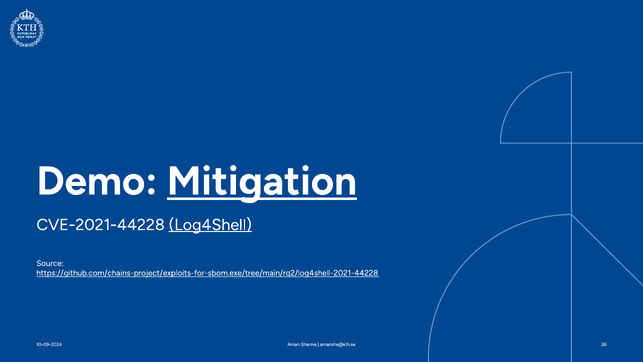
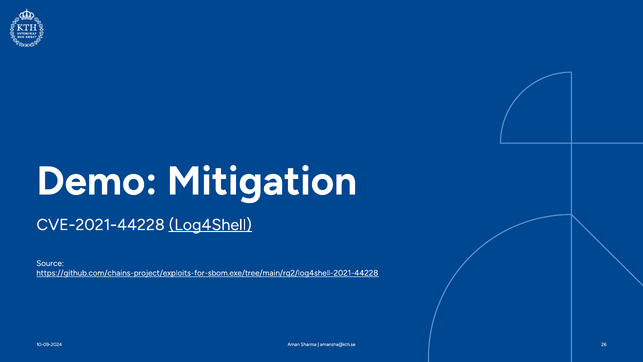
Mitigation underline: present -> none
